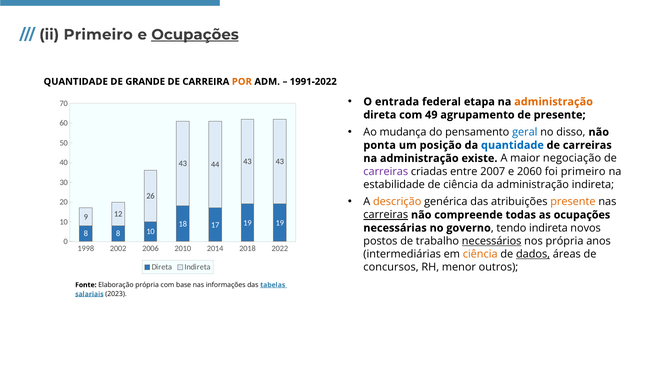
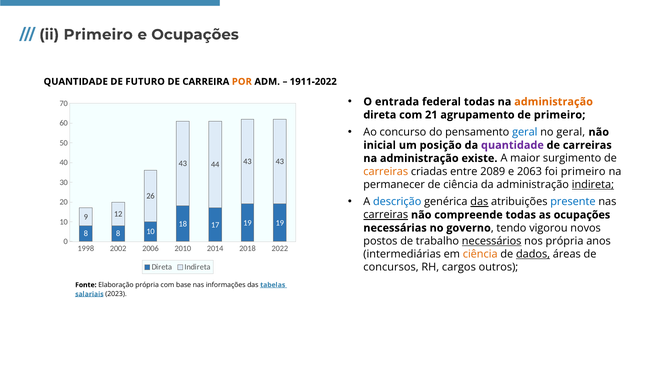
Ocupações at (195, 35) underline: present -> none
GRANDE: GRANDE -> FUTURO
1991-2022: 1991-2022 -> 1911-2022
federal etapa: etapa -> todas
49: 49 -> 21
de presente: presente -> primeiro
mudança: mudança -> concurso
no disso: disso -> geral
ponta: ponta -> inicial
quantidade at (512, 145) colour: blue -> purple
negociação: negociação -> surgimento
carreiras at (386, 172) colour: purple -> orange
2007: 2007 -> 2089
2060: 2060 -> 2063
estabilidade: estabilidade -> permanecer
indireta at (593, 185) underline: none -> present
descrição colour: orange -> blue
das at (479, 202) underline: none -> present
presente at (573, 202) colour: orange -> blue
tendo indireta: indireta -> vigorou
menor: menor -> cargos
